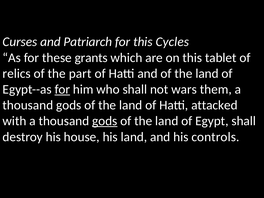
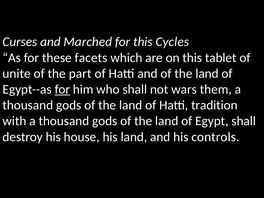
Patriarch: Patriarch -> Marched
grants: grants -> facets
relics: relics -> unite
attacked: attacked -> tradition
gods at (105, 121) underline: present -> none
